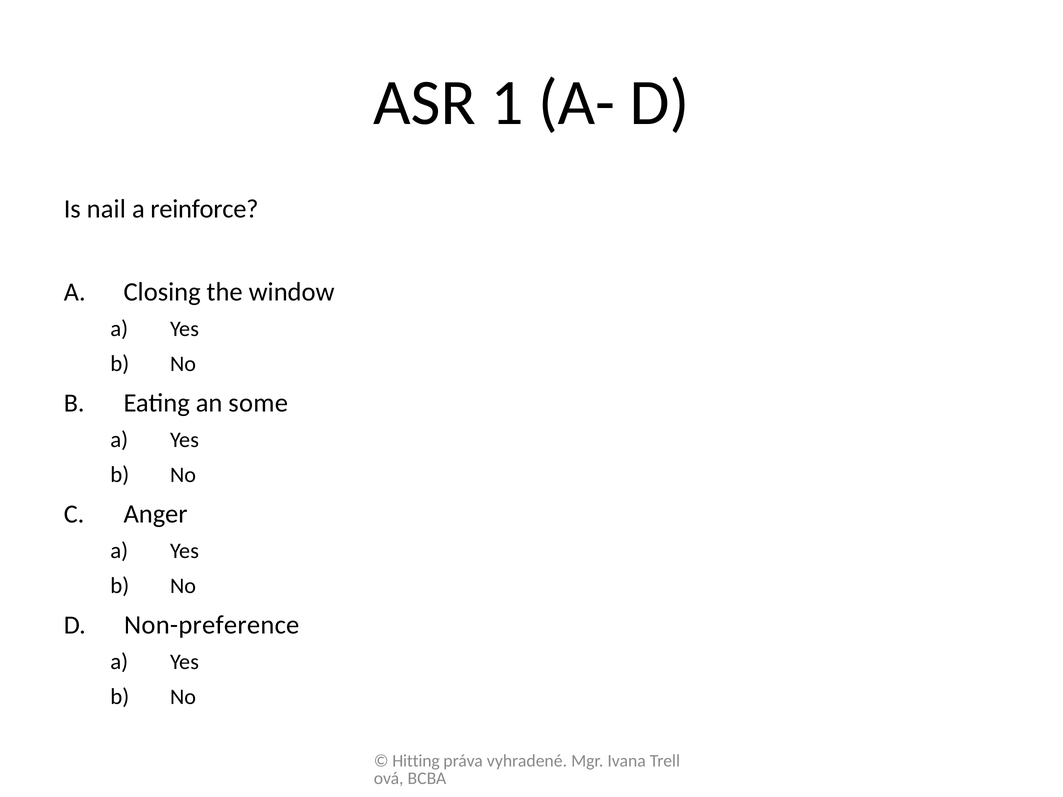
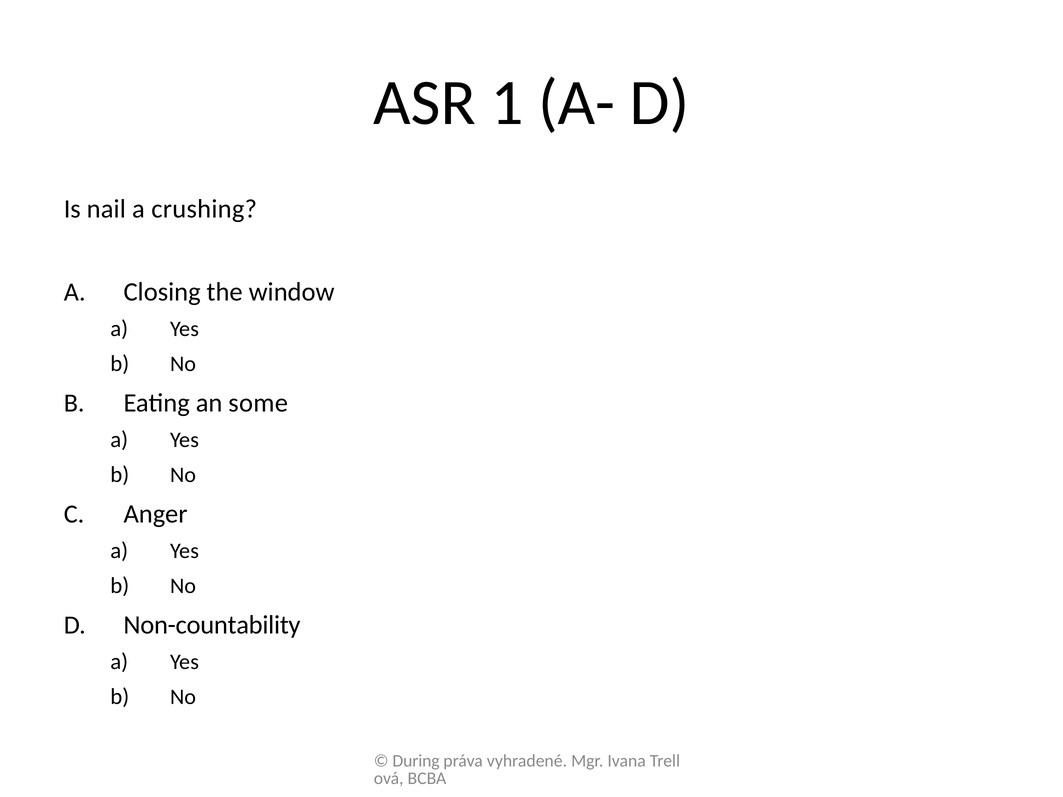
reinforce: reinforce -> crushing
Non-preference: Non-preference -> Non-countability
Hitting: Hitting -> During
